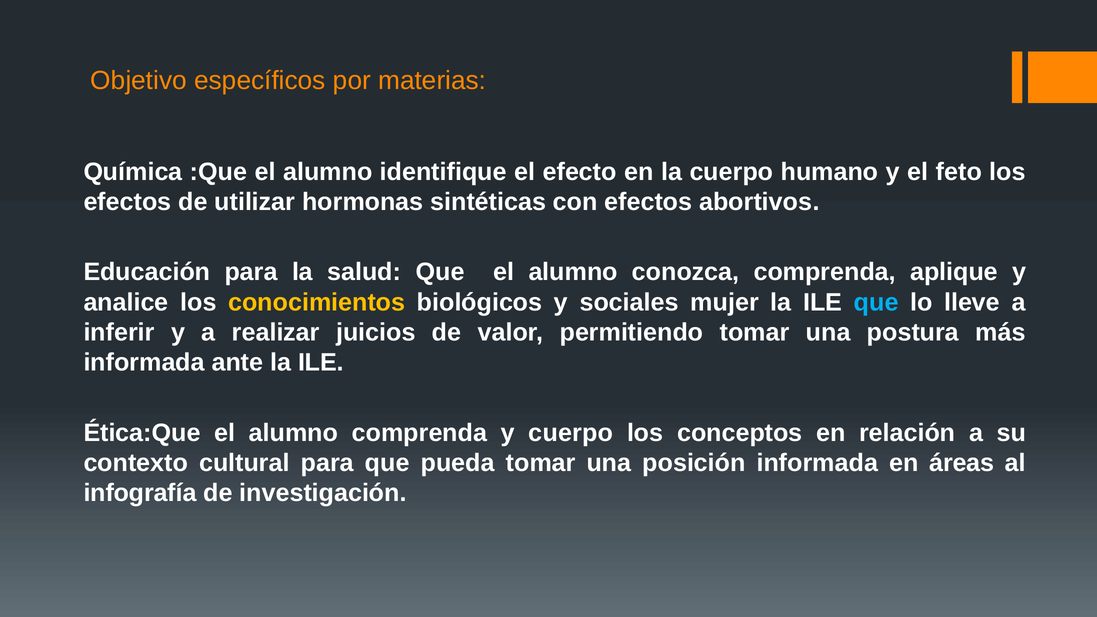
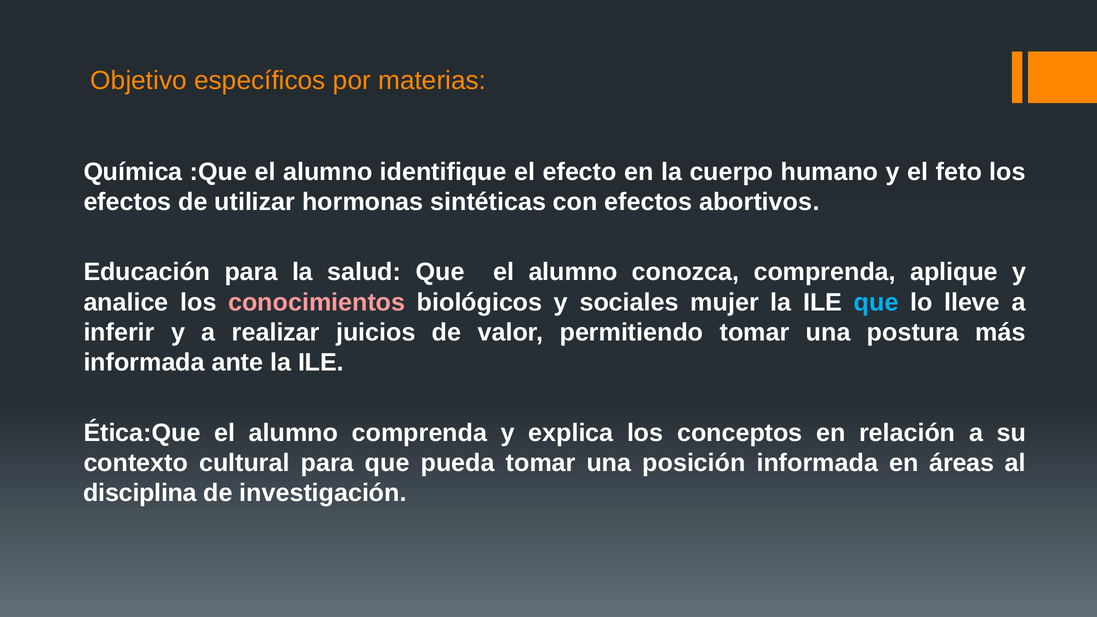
conocimientos colour: yellow -> pink
y cuerpo: cuerpo -> explica
infografía: infografía -> disciplina
